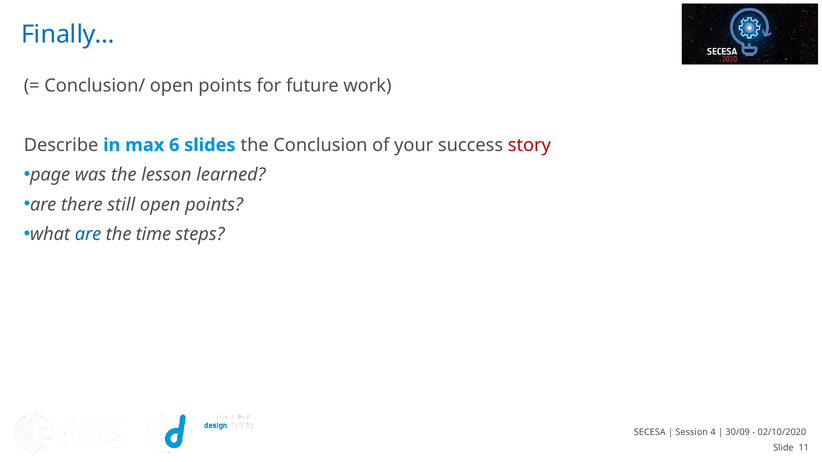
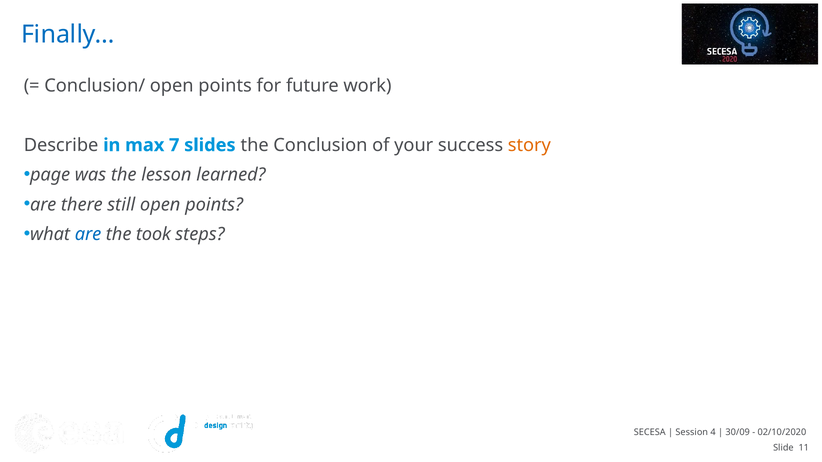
6: 6 -> 7
story colour: red -> orange
time: time -> took
